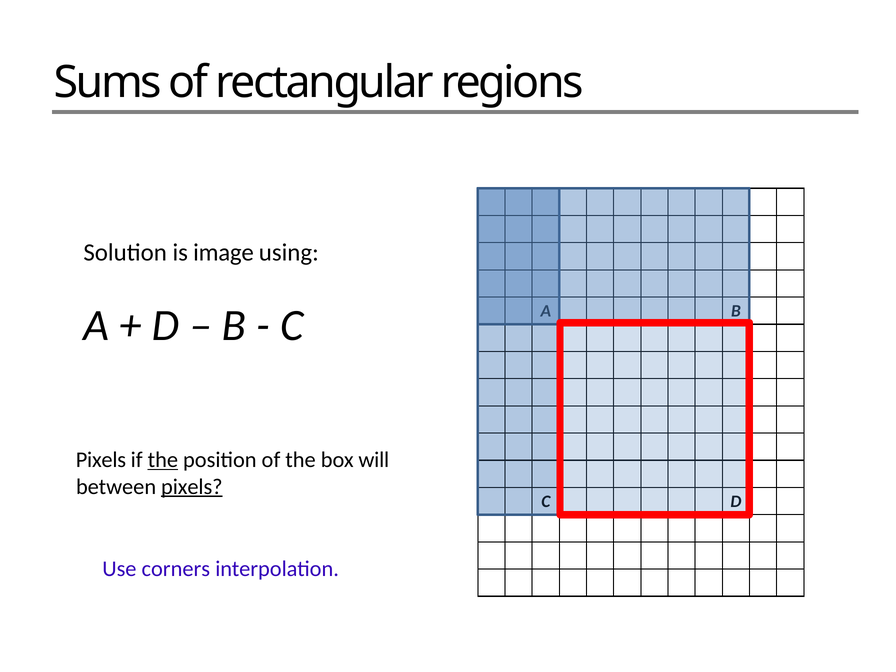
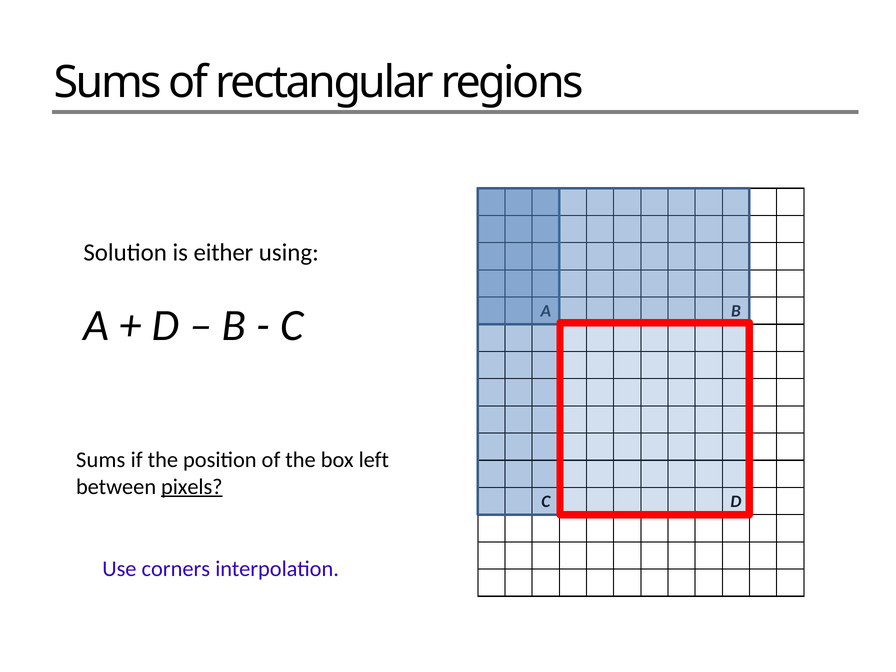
image: image -> either
Pixels at (101, 460): Pixels -> Sums
the at (163, 460) underline: present -> none
will: will -> left
